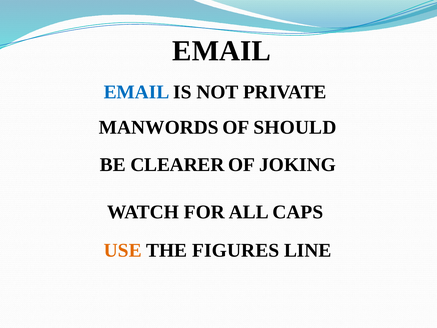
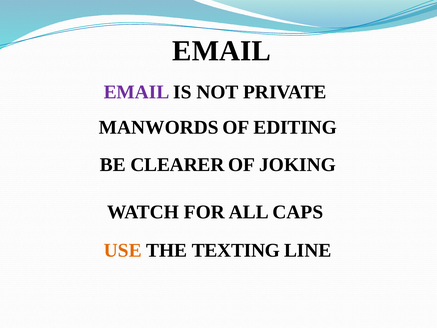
EMAIL at (137, 92) colour: blue -> purple
SHOULD: SHOULD -> EDITING
FIGURES: FIGURES -> TEXTING
